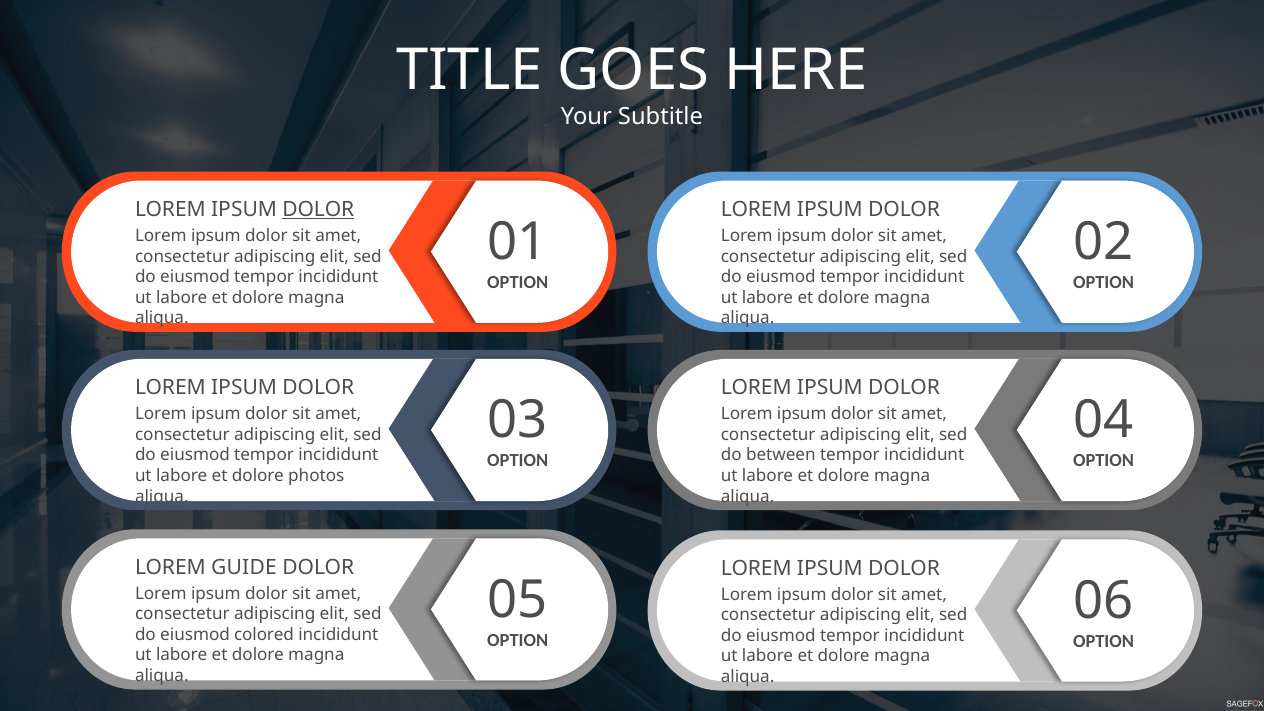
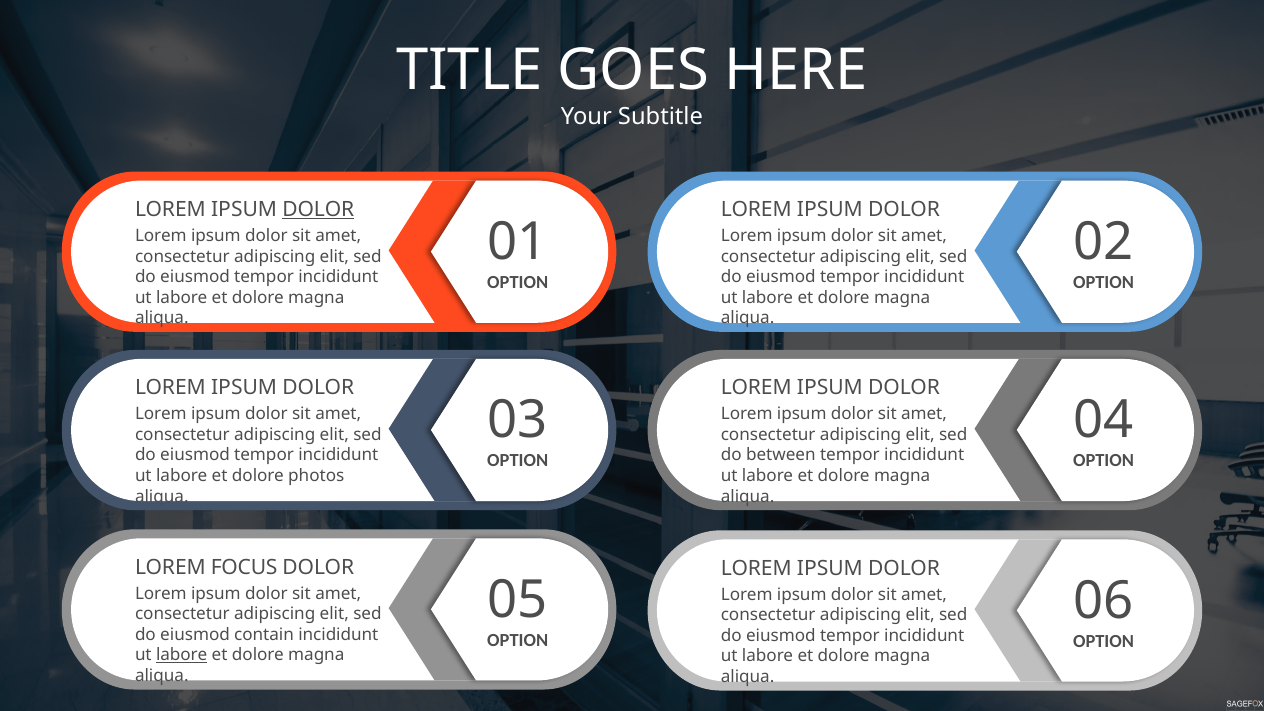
GUIDE: GUIDE -> FOCUS
colored: colored -> contain
labore at (182, 655) underline: none -> present
